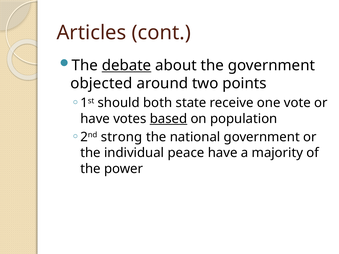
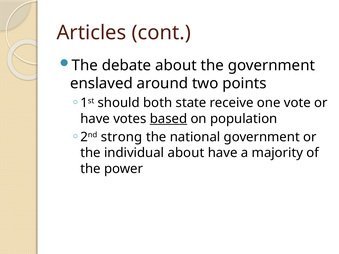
debate underline: present -> none
objected: objected -> enslaved
individual peace: peace -> about
